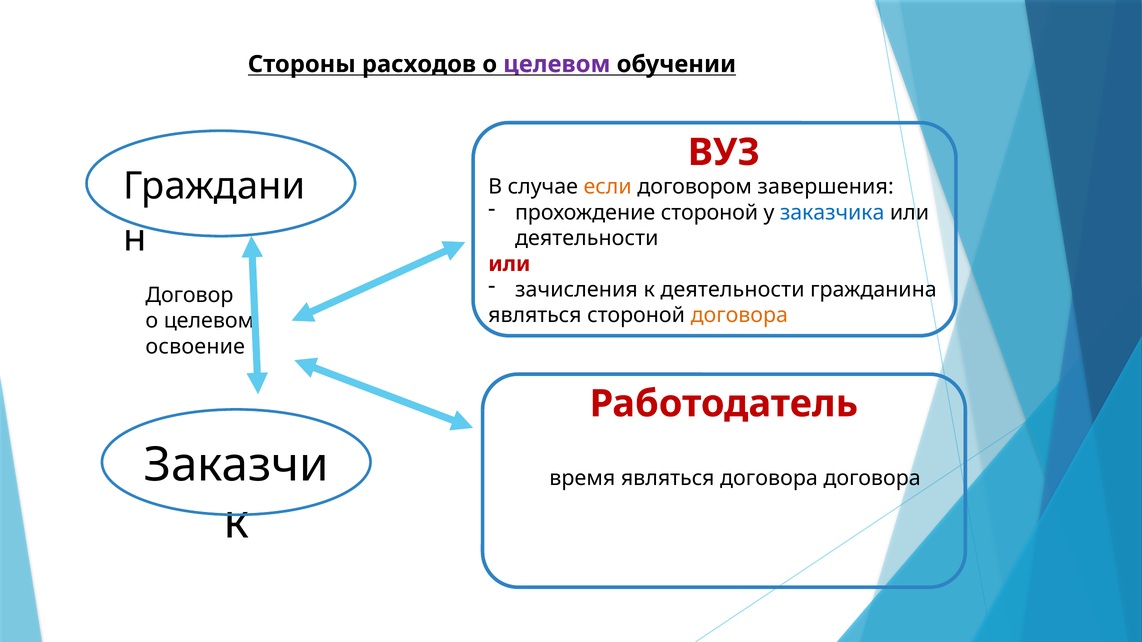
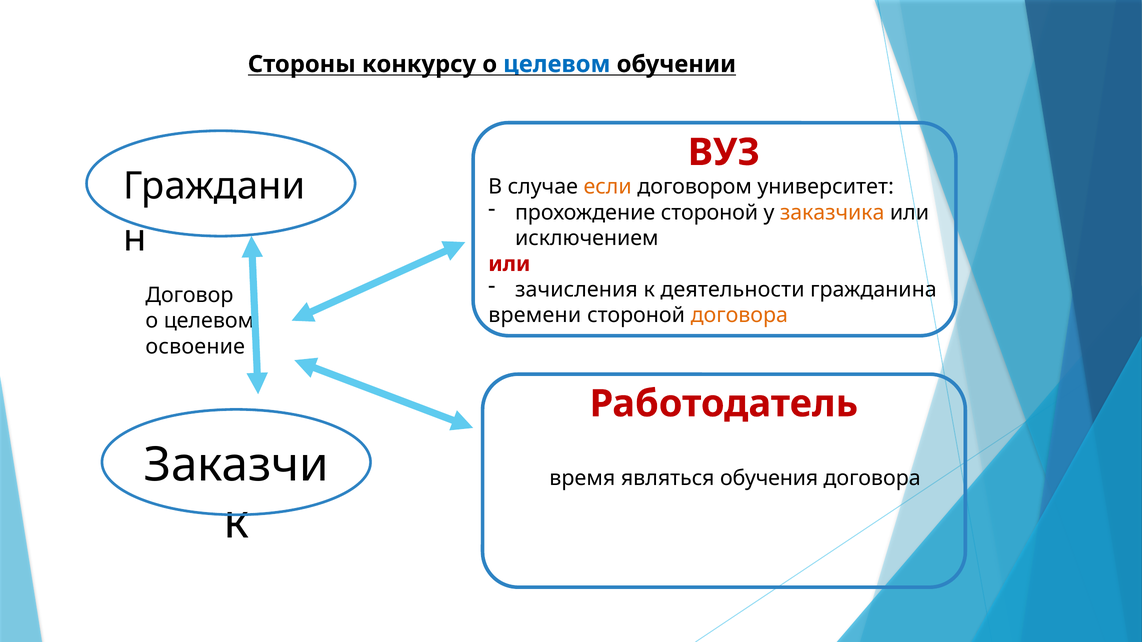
расходов: расходов -> конкурсу
целевом at (557, 64) colour: purple -> blue
завершения: завершения -> университет
заказчика colour: blue -> orange
деятельности at (587, 238): деятельности -> исключением
являться at (535, 315): являться -> времени
являться договора: договора -> обучения
